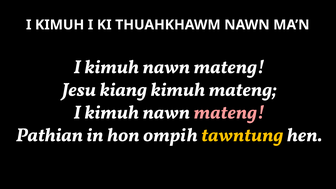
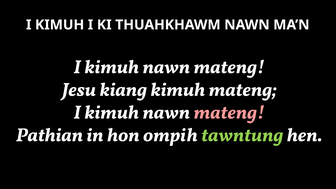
tawntung colour: yellow -> light green
